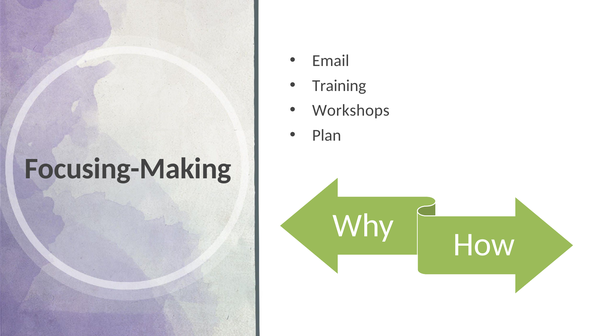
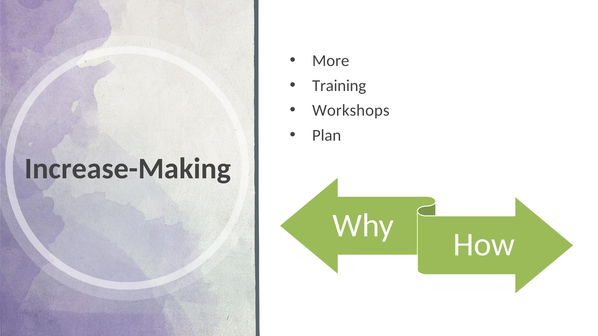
Email: Email -> More
Focusing-Making: Focusing-Making -> Increase-Making
